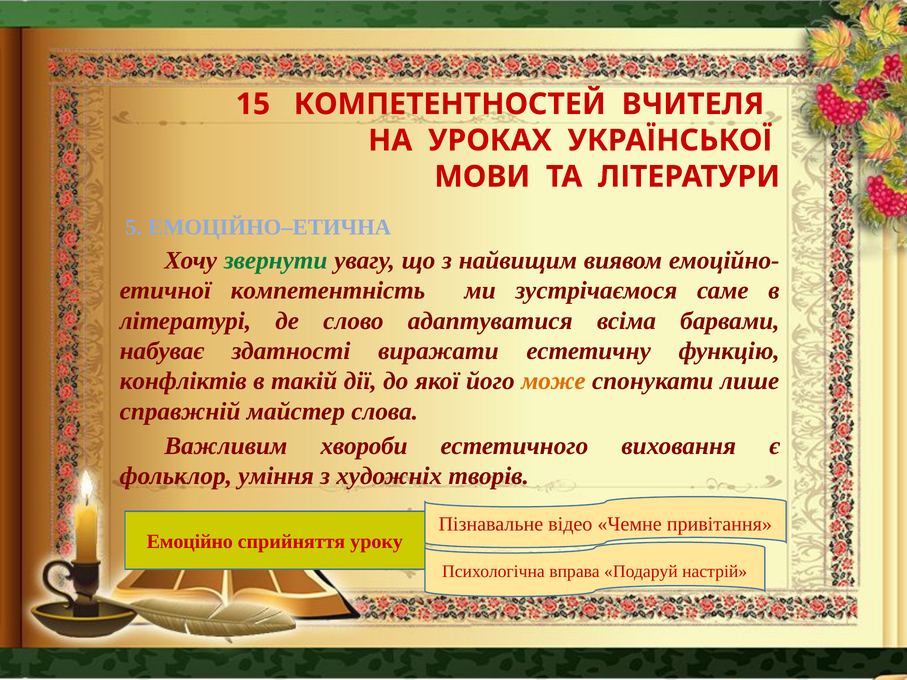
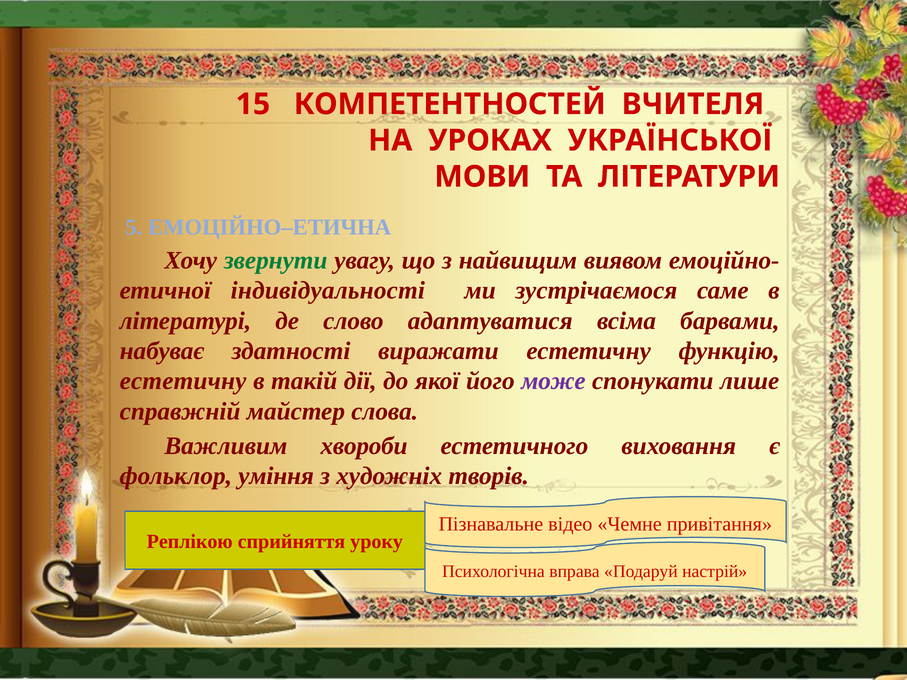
компетентність: компетентність -> індивідуальності
конфліктів at (183, 381): конфліктів -> естетичну
може colour: orange -> purple
Емоційно: Емоційно -> Реплікою
